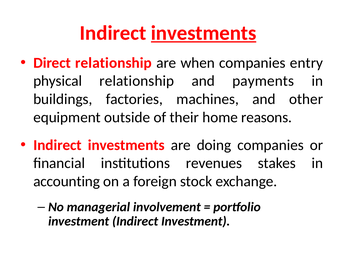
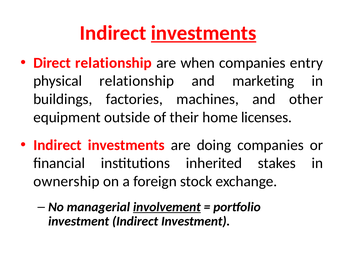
payments: payments -> marketing
reasons: reasons -> licenses
revenues: revenues -> inherited
accounting: accounting -> ownership
involvement underline: none -> present
